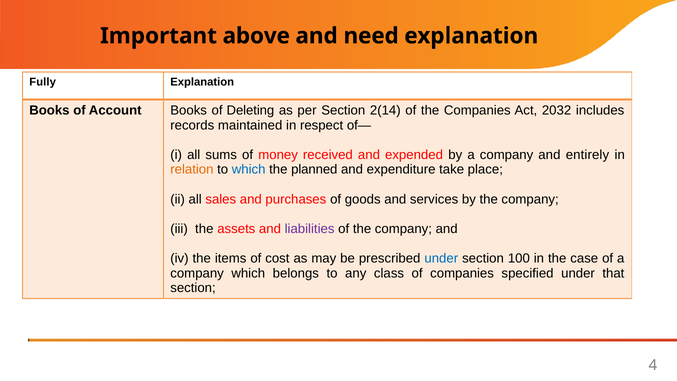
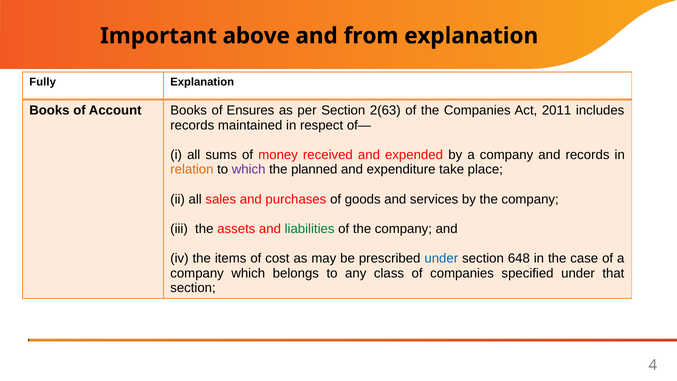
need: need -> from
Deleting: Deleting -> Ensures
2(14: 2(14 -> 2(63
2032: 2032 -> 2011
and entirely: entirely -> records
which at (249, 170) colour: blue -> purple
liabilities colour: purple -> green
100: 100 -> 648
